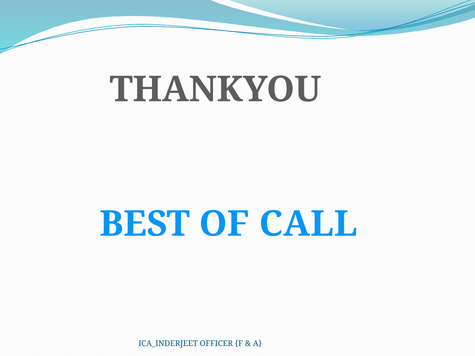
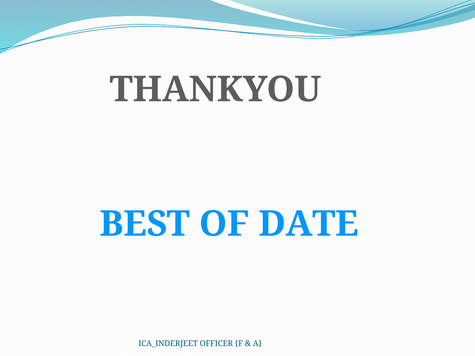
CALL: CALL -> DATE
